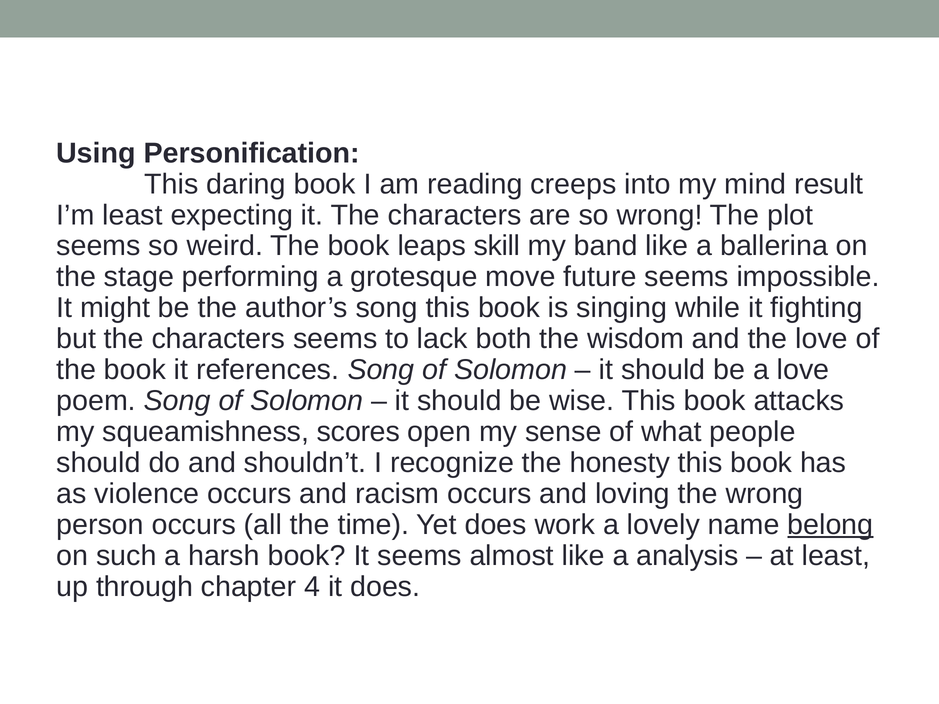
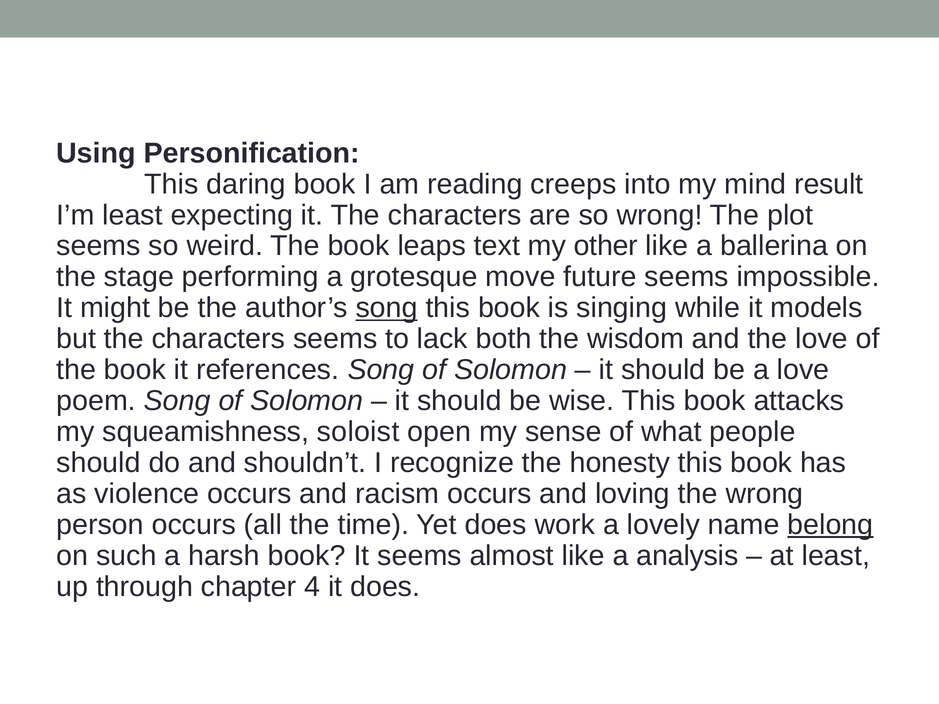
skill: skill -> text
band: band -> other
song at (387, 308) underline: none -> present
fighting: fighting -> models
scores: scores -> soloist
